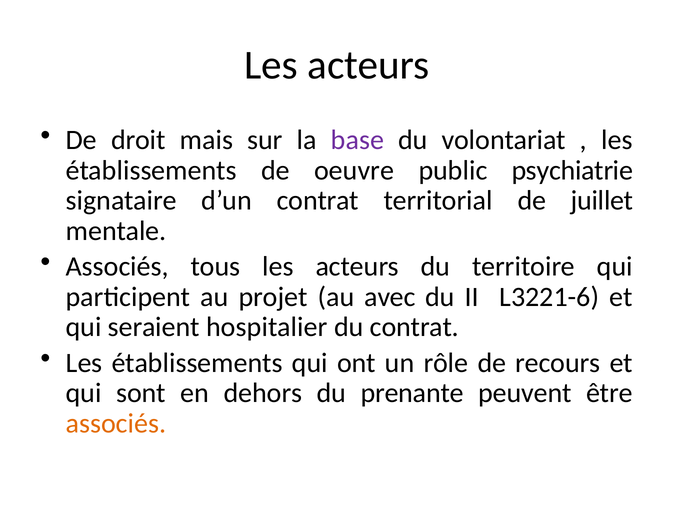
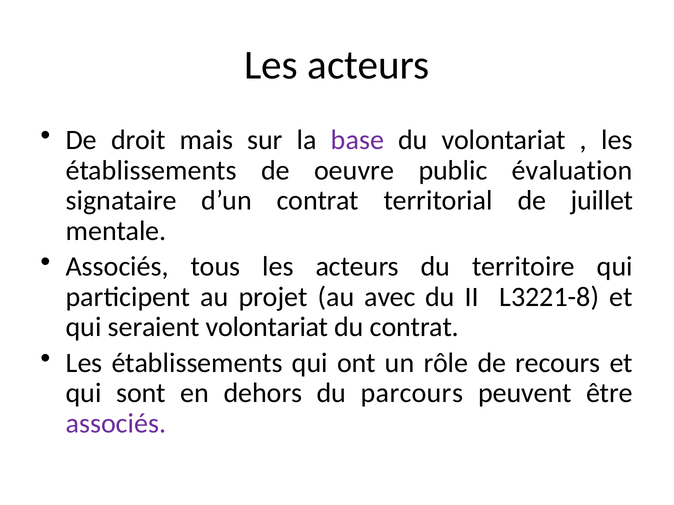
psychiatrie: psychiatrie -> évaluation
L3221-6: L3221-6 -> L3221-8
seraient hospitalier: hospitalier -> volontariat
prenante: prenante -> parcours
associés at (116, 424) colour: orange -> purple
